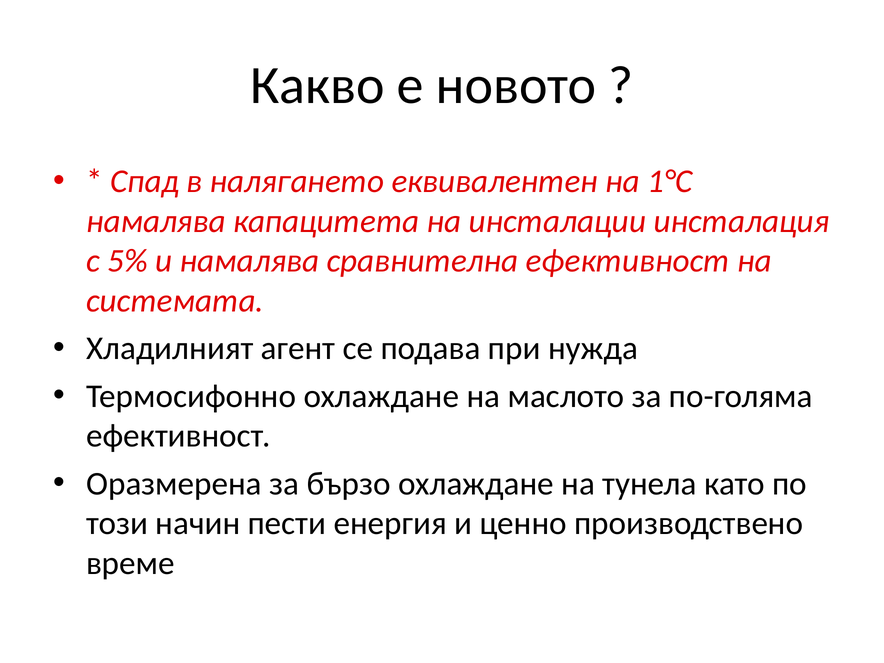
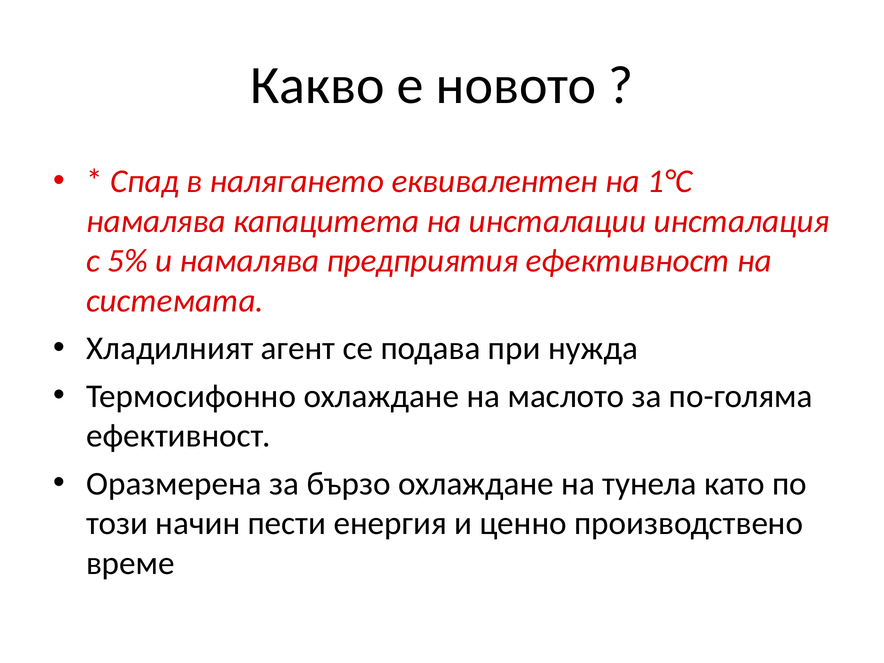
сравнителна: сравнителна -> предприятия
